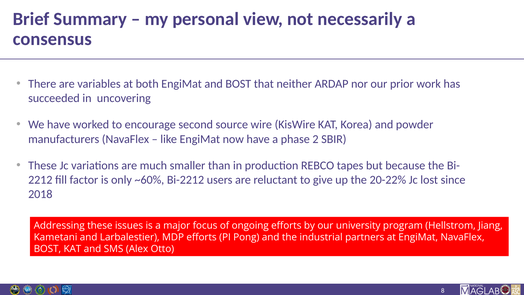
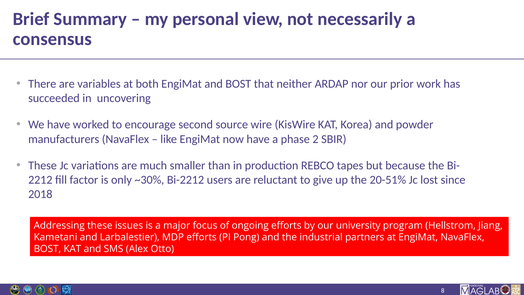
~60%: ~60% -> ~30%
20-22%: 20-22% -> 20-51%
